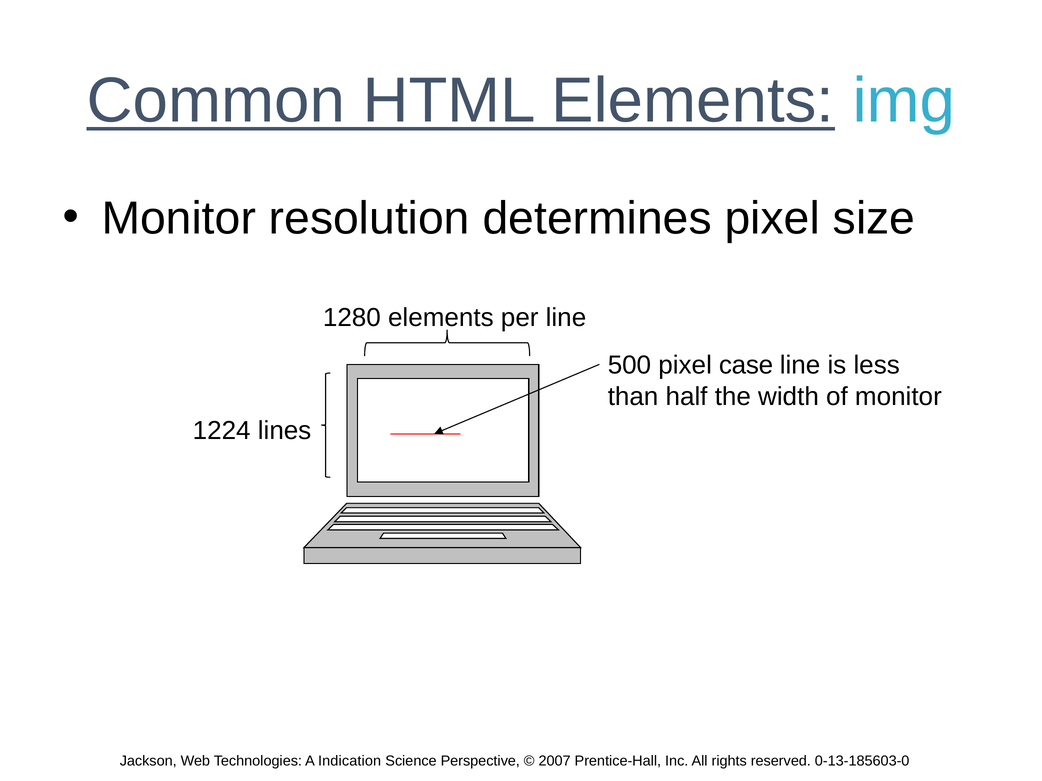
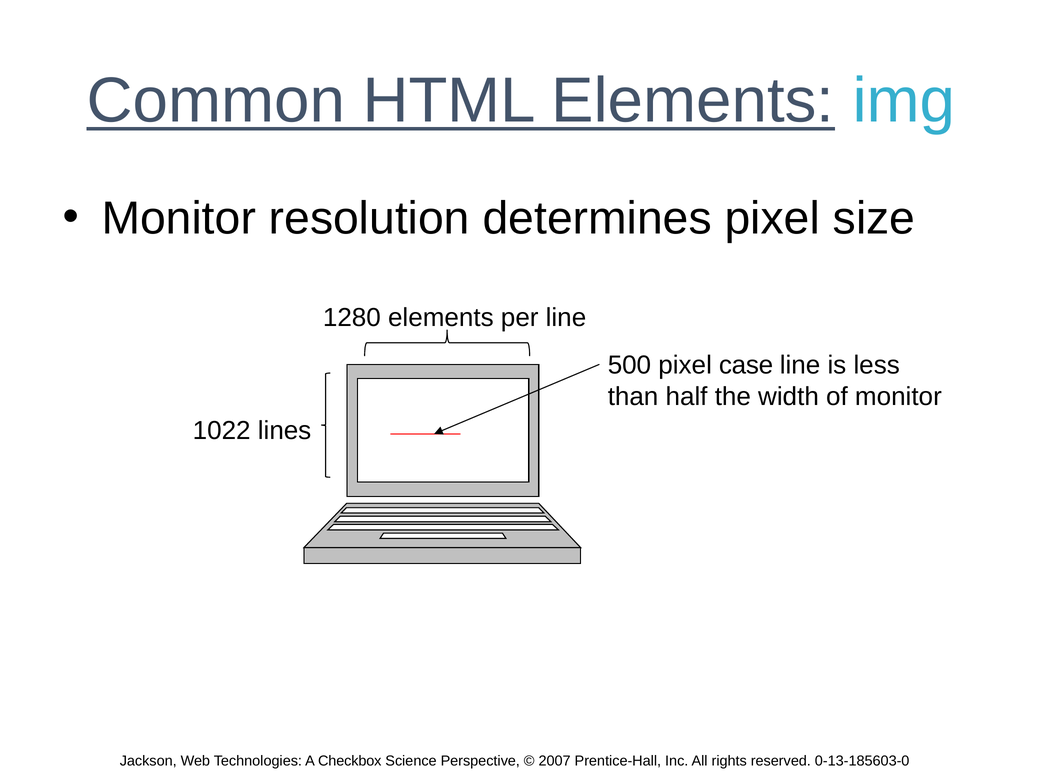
1224: 1224 -> 1022
Indication: Indication -> Checkbox
